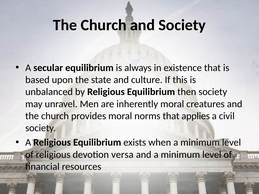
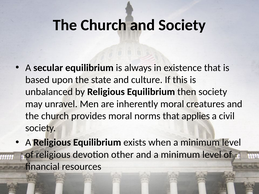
versa: versa -> other
